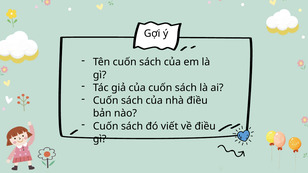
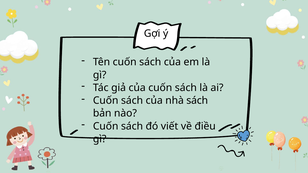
nhà điều: điều -> sách
